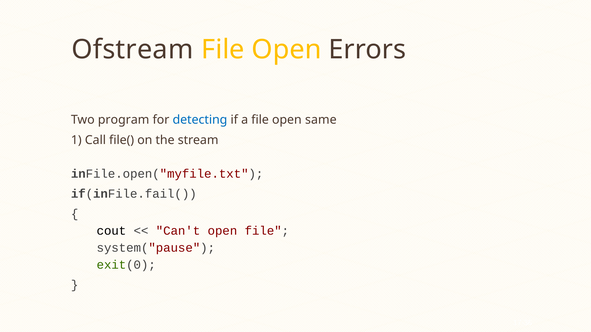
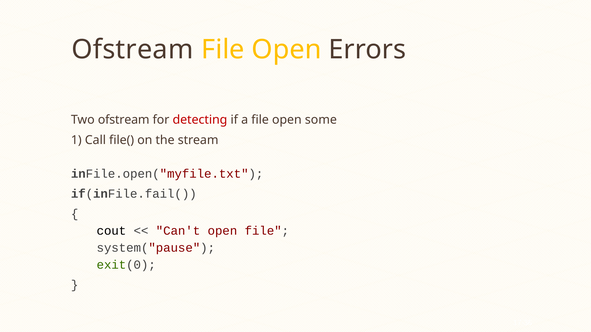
Two program: program -> ofstream
detecting colour: blue -> red
same: same -> some
